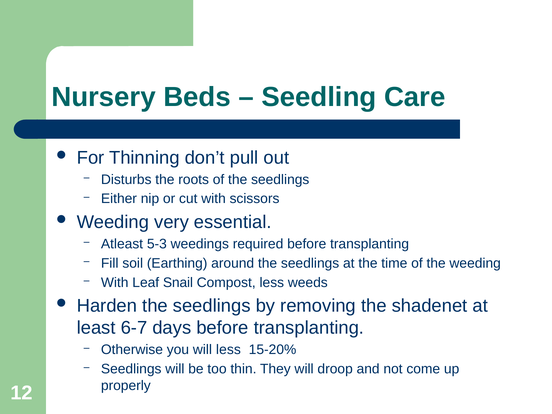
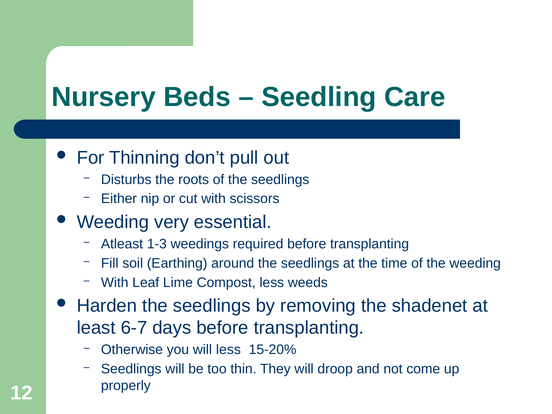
5-3: 5-3 -> 1-3
Snail: Snail -> Lime
